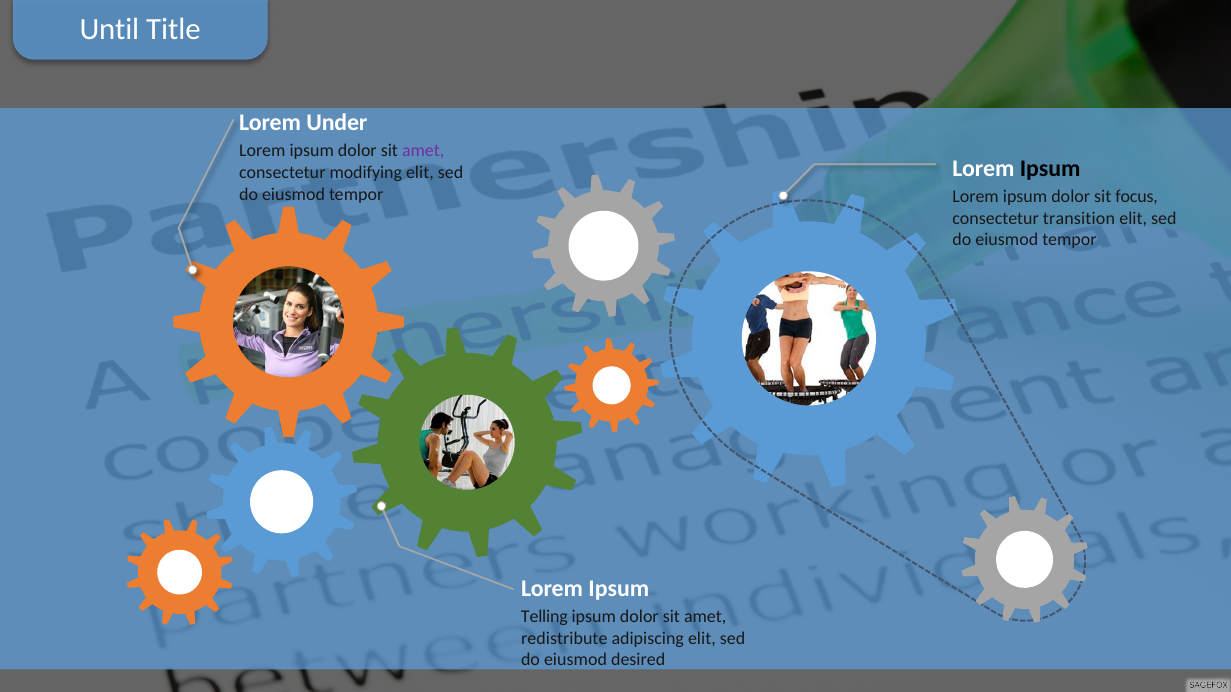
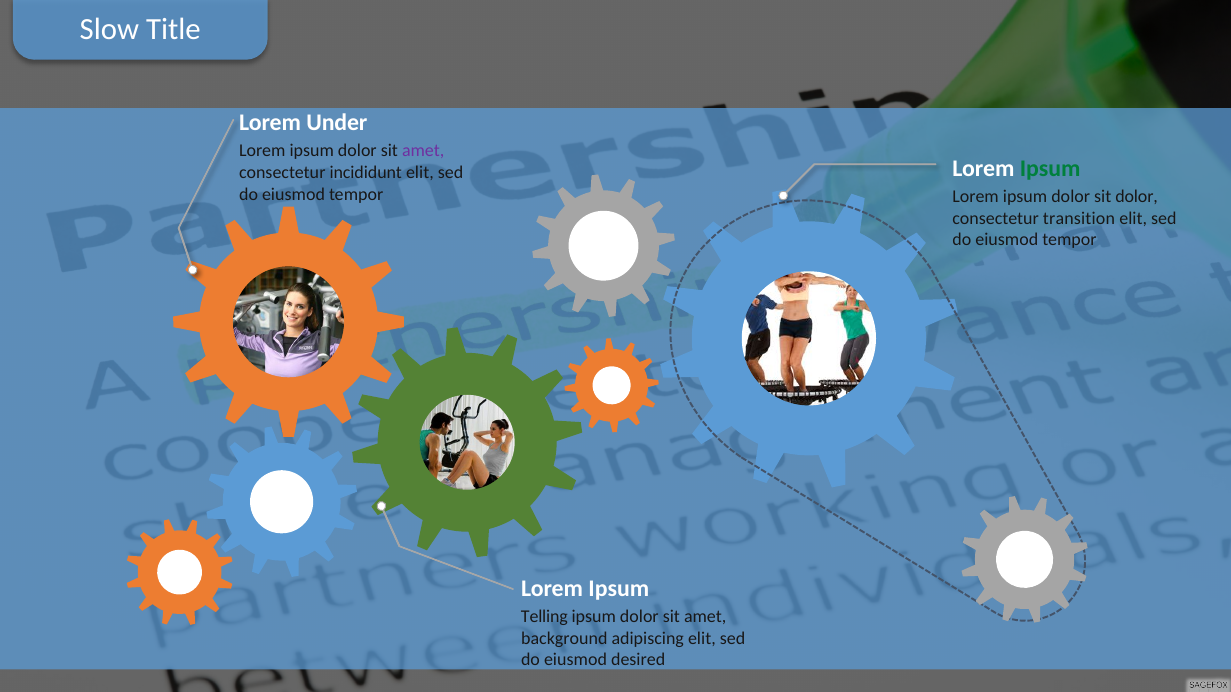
Until: Until -> Slow
Ipsum at (1050, 169) colour: black -> green
modifying: modifying -> incididunt
sit focus: focus -> dolor
redistribute: redistribute -> background
